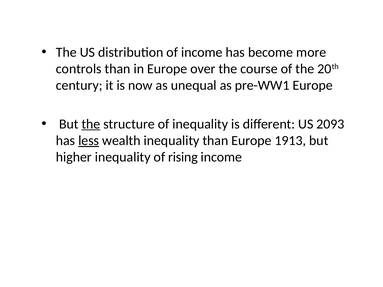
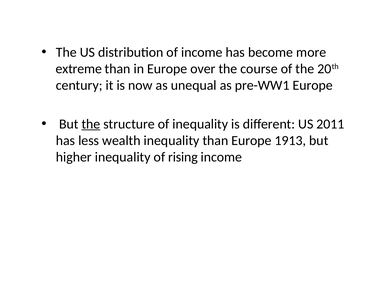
controls: controls -> extreme
2093: 2093 -> 2011
less underline: present -> none
